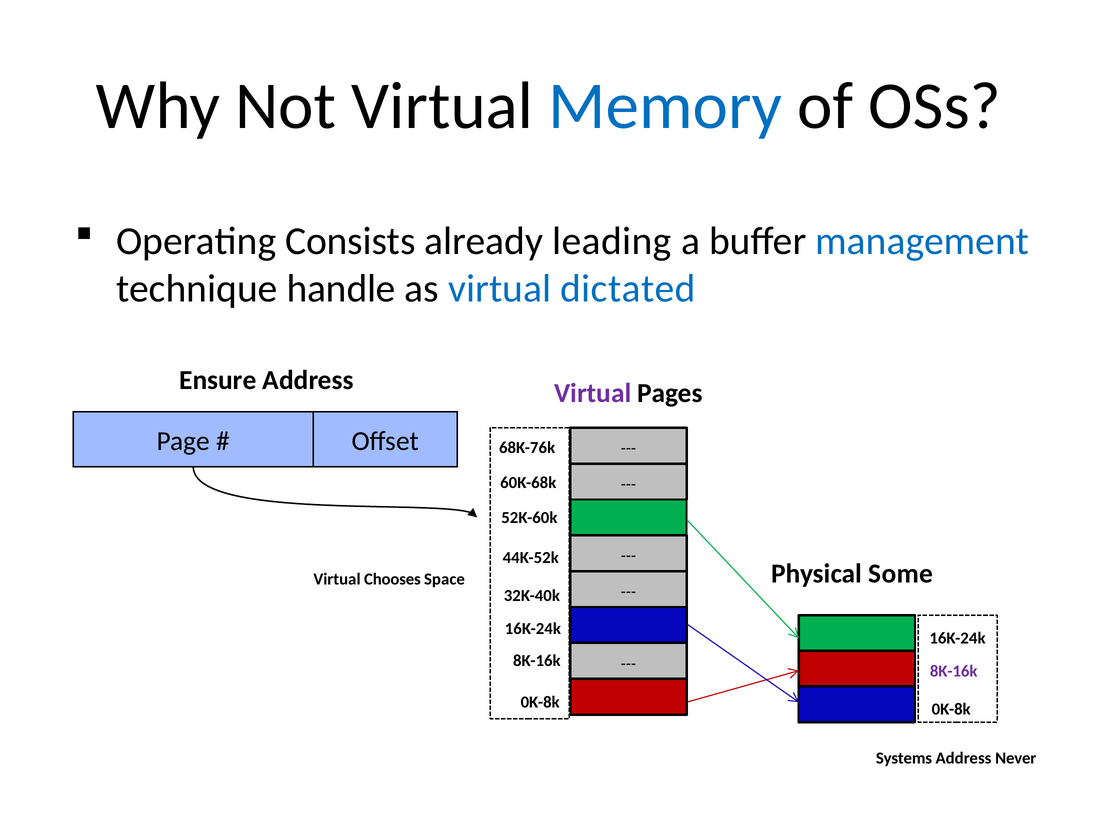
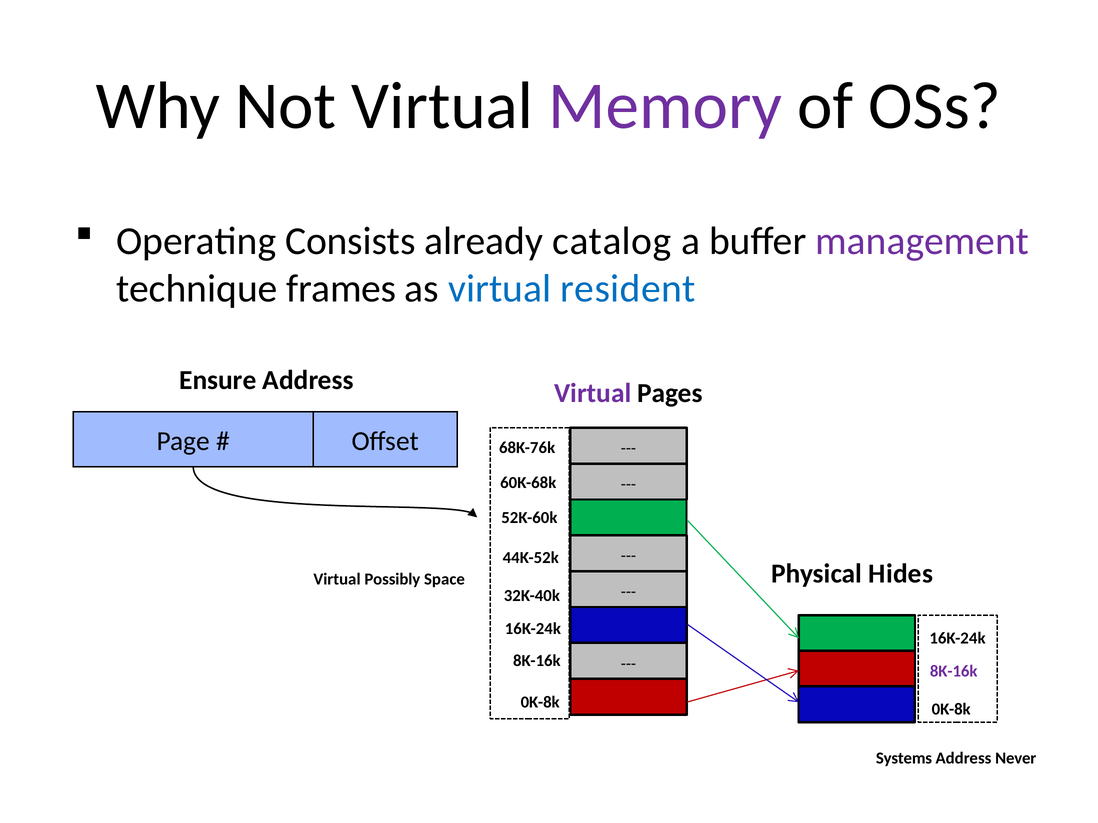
Memory colour: blue -> purple
leading: leading -> catalog
management colour: blue -> purple
handle: handle -> frames
dictated: dictated -> resident
Some: Some -> Hides
Chooses: Chooses -> Possibly
